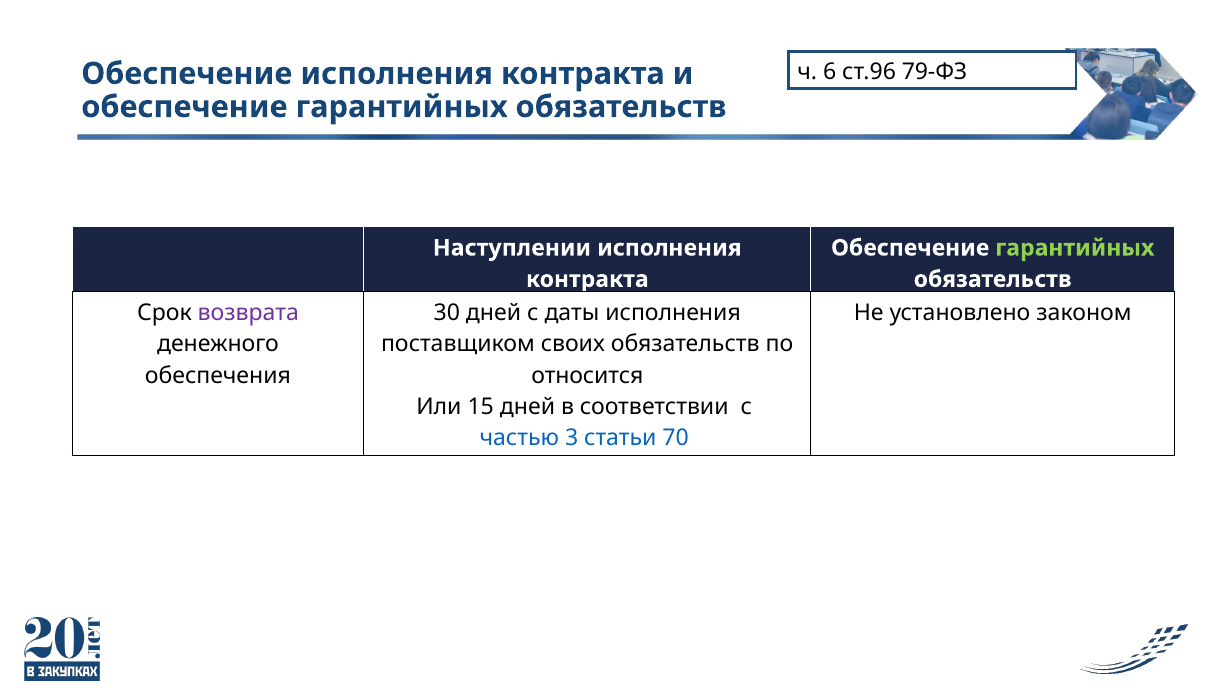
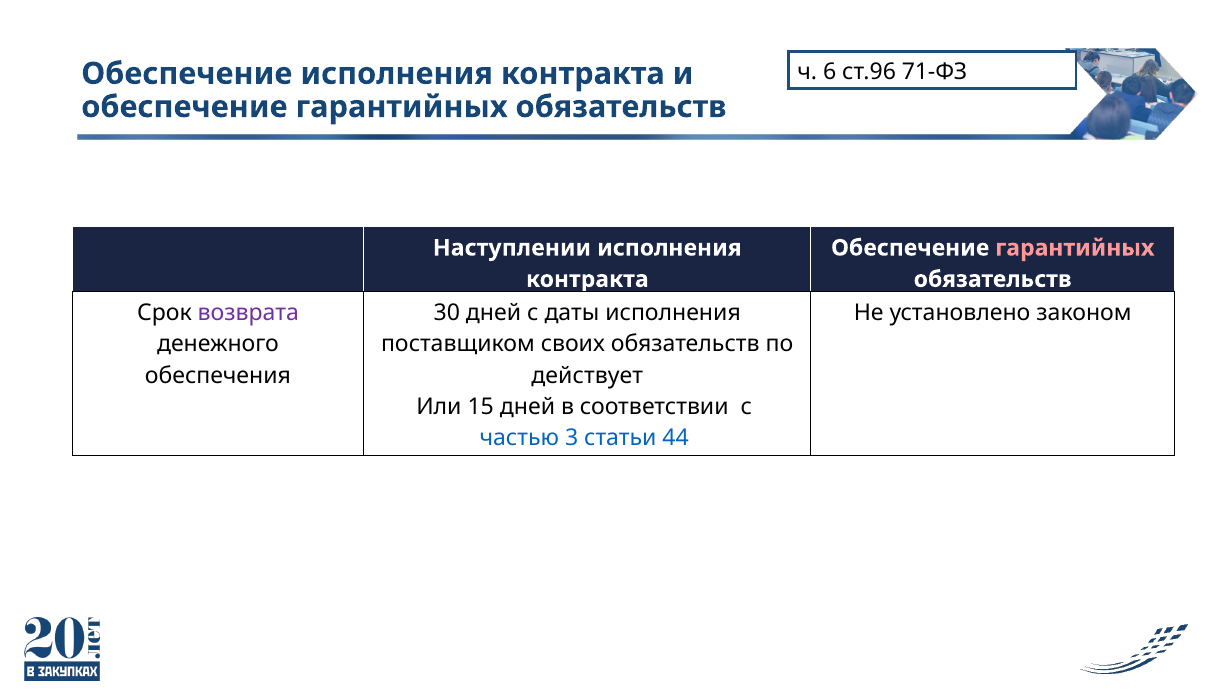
79-ФЗ: 79-ФЗ -> 71-ФЗ
гарантийных at (1075, 248) colour: light green -> pink
относится: относится -> действует
70: 70 -> 44
